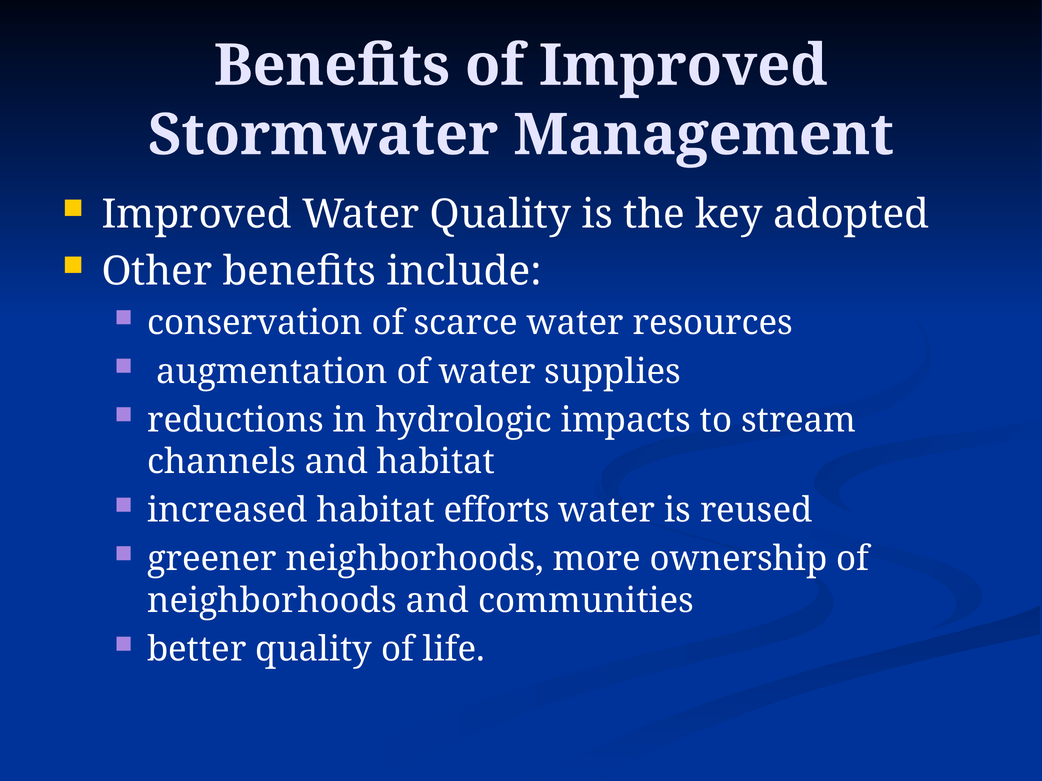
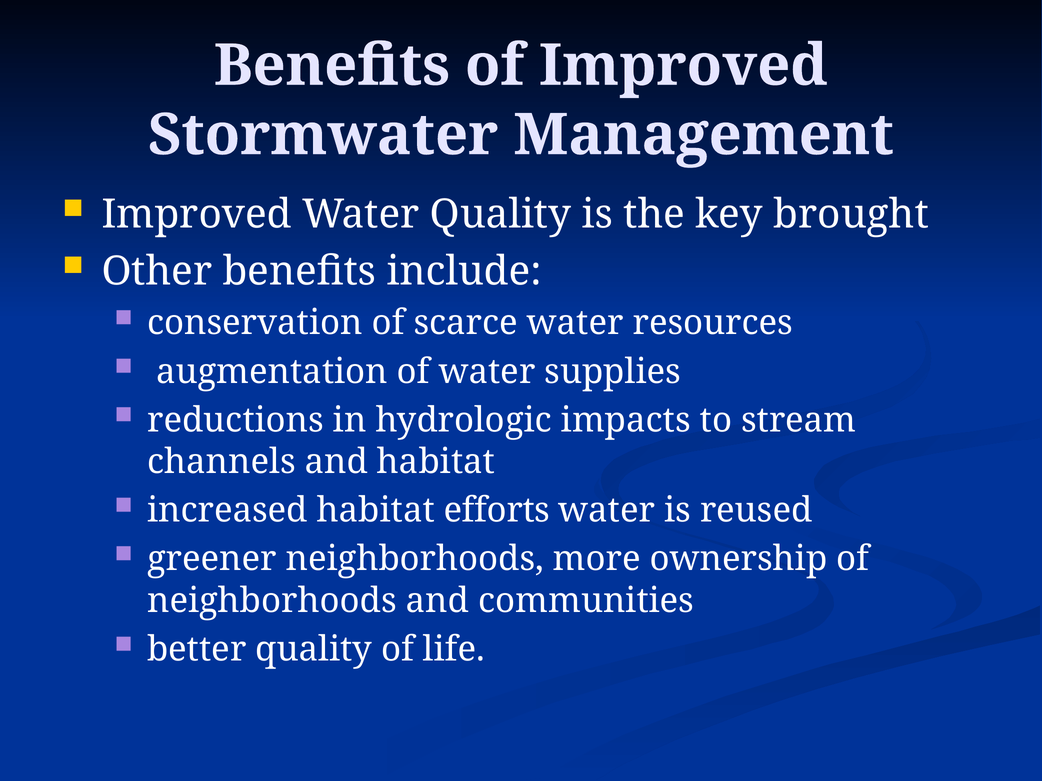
adopted: adopted -> brought
